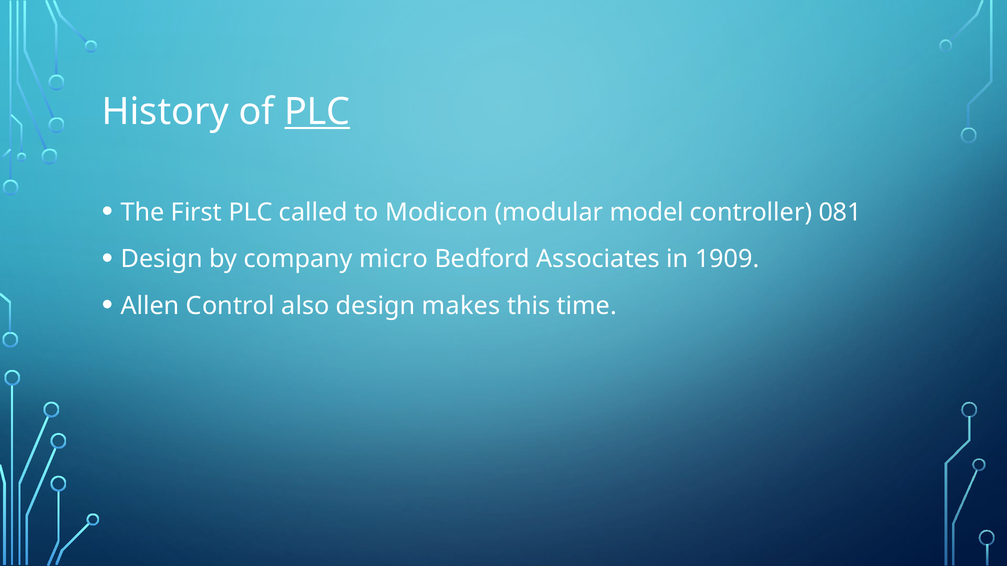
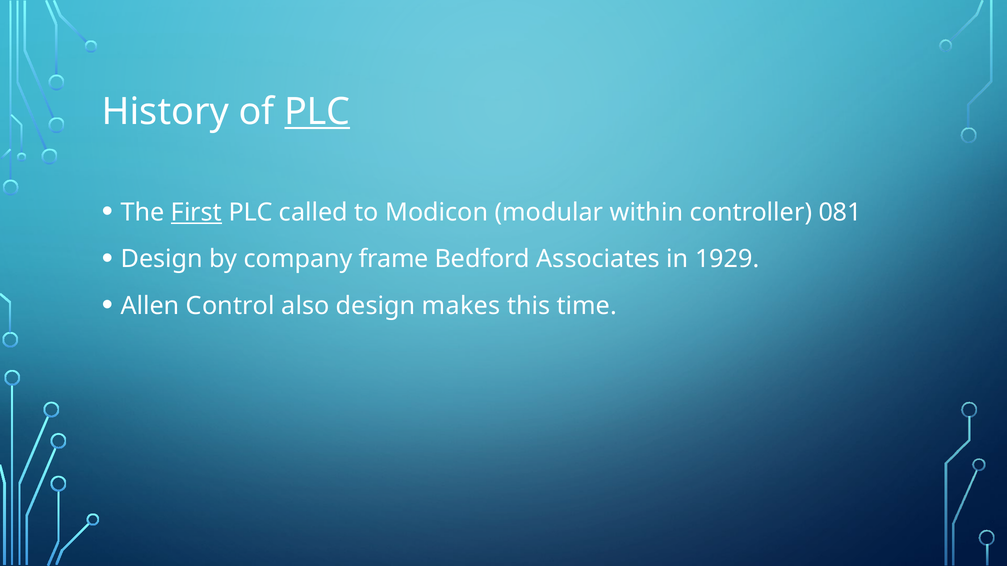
First underline: none -> present
model: model -> within
micro: micro -> frame
1909: 1909 -> 1929
